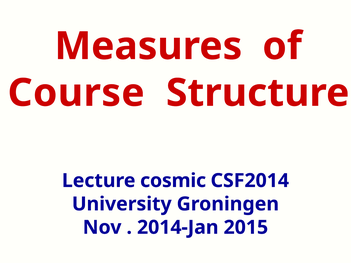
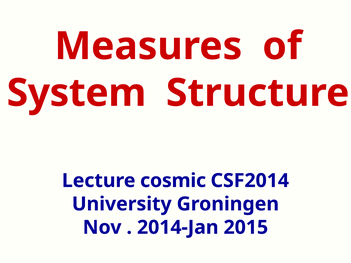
Course: Course -> System
